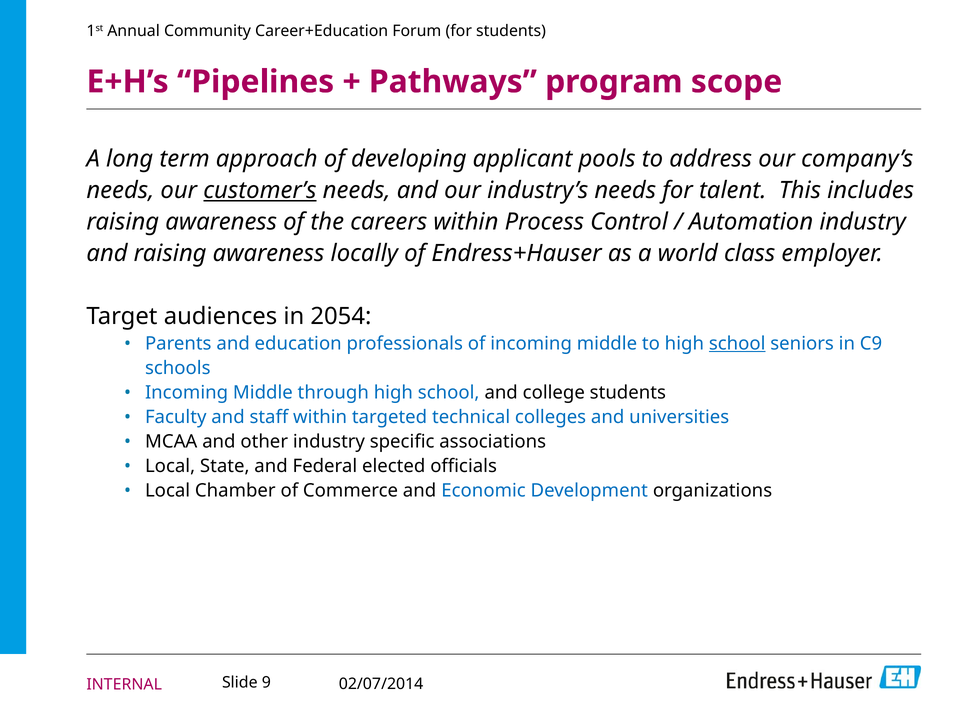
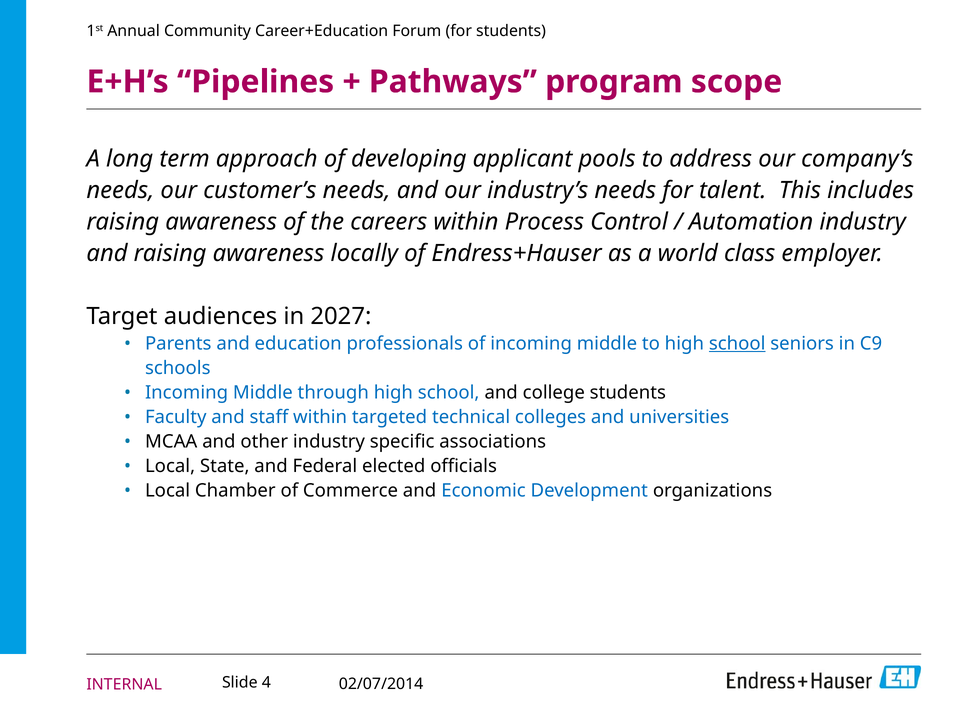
customer’s underline: present -> none
2054: 2054 -> 2027
9: 9 -> 4
